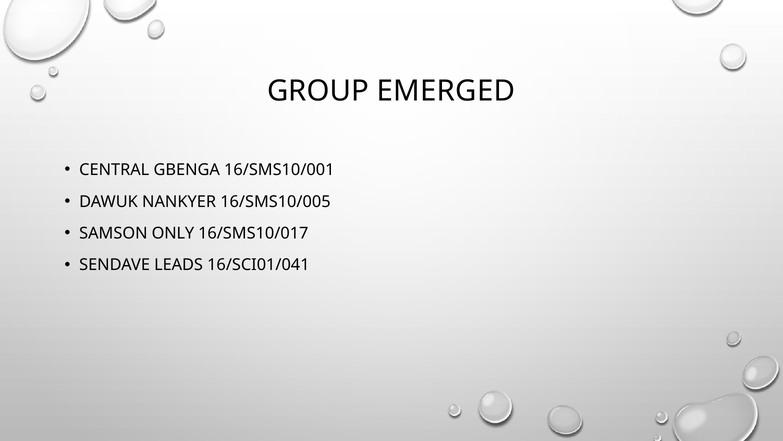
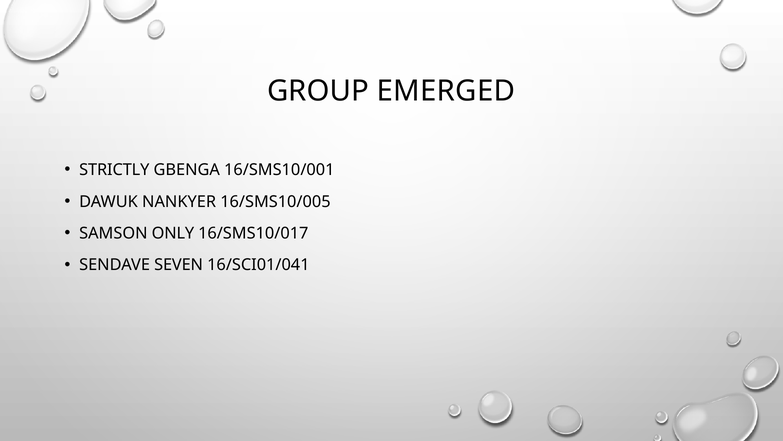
CENTRAL: CENTRAL -> STRICTLY
LEADS: LEADS -> SEVEN
